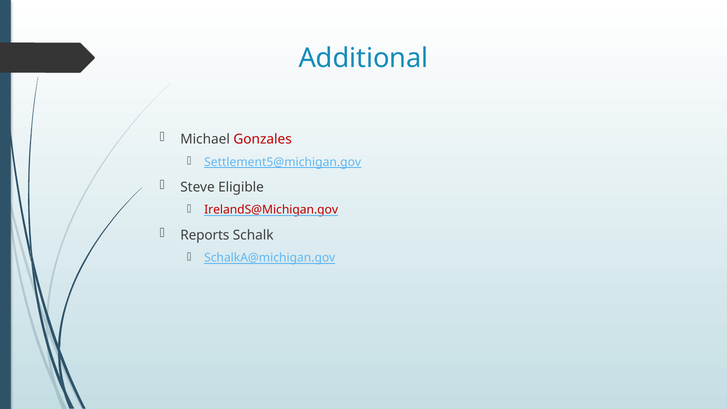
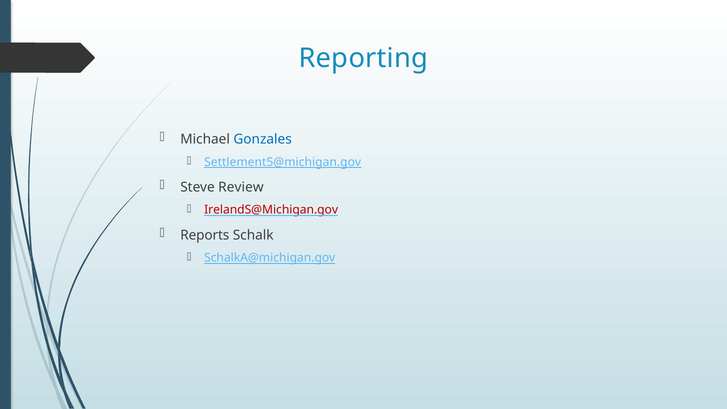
Additional: Additional -> Reporting
Gonzales colour: red -> blue
Eligible: Eligible -> Review
